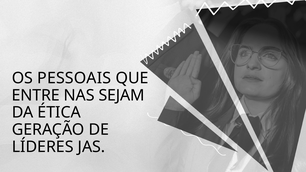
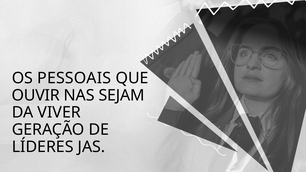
ENTRE: ENTRE -> OUVIR
ÉTICA: ÉTICA -> VIVER
